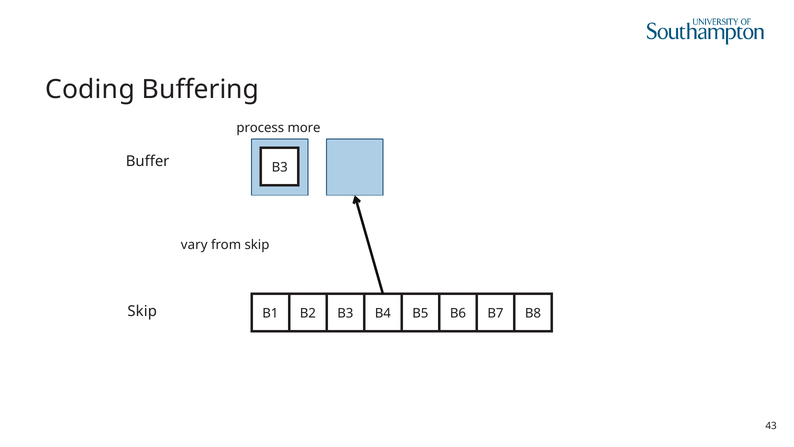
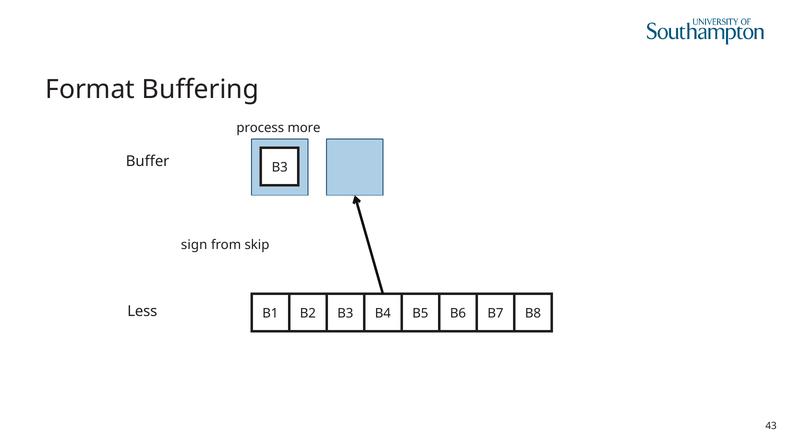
Coding: Coding -> Format
vary: vary -> sign
Skip at (142, 311): Skip -> Less
